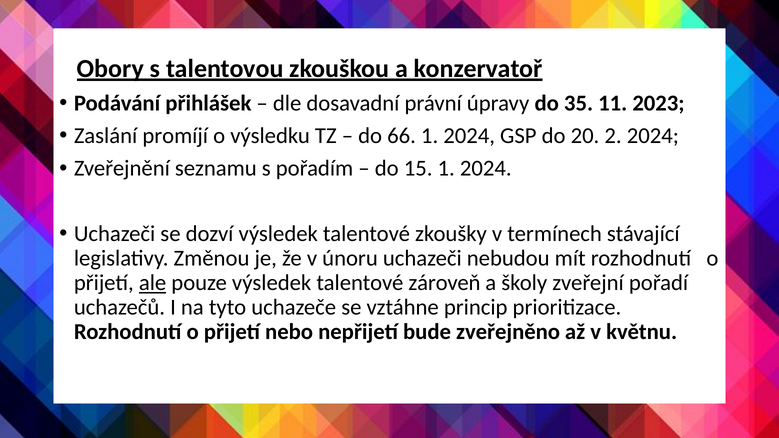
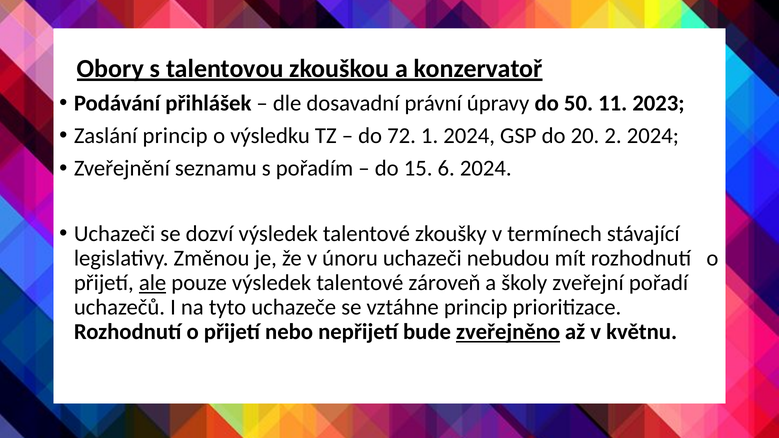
35: 35 -> 50
Zaslání promíjí: promíjí -> princip
66: 66 -> 72
15 1: 1 -> 6
zveřejněno underline: none -> present
